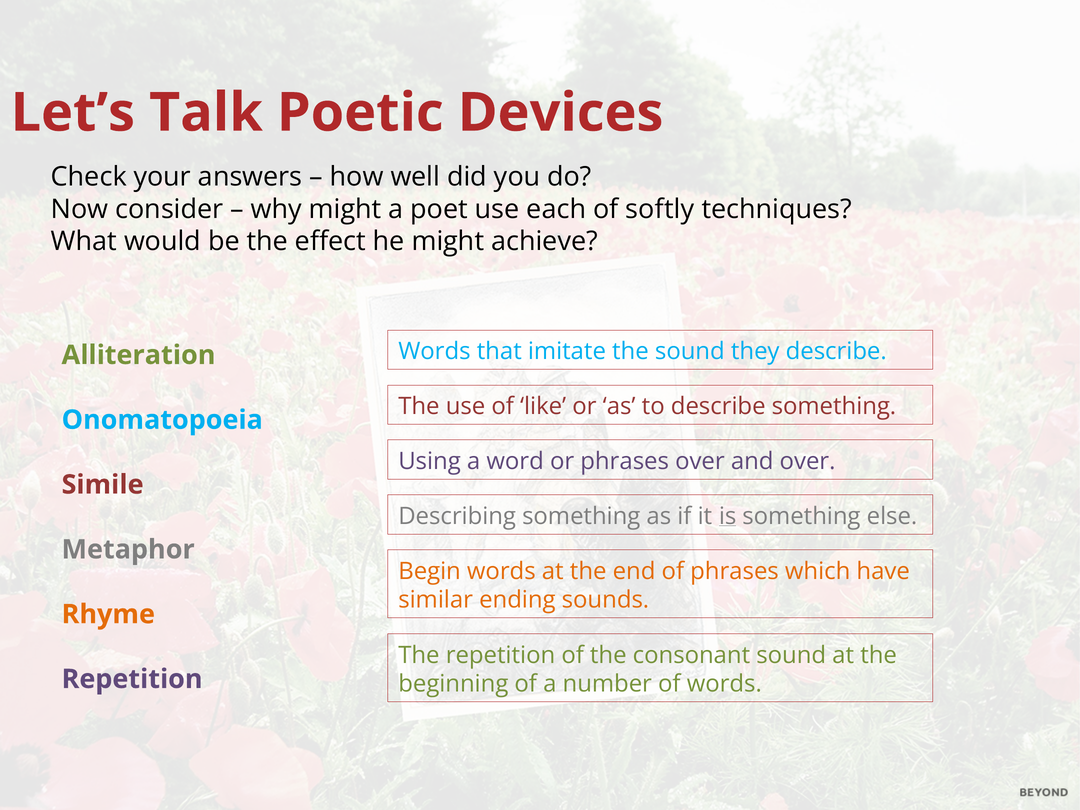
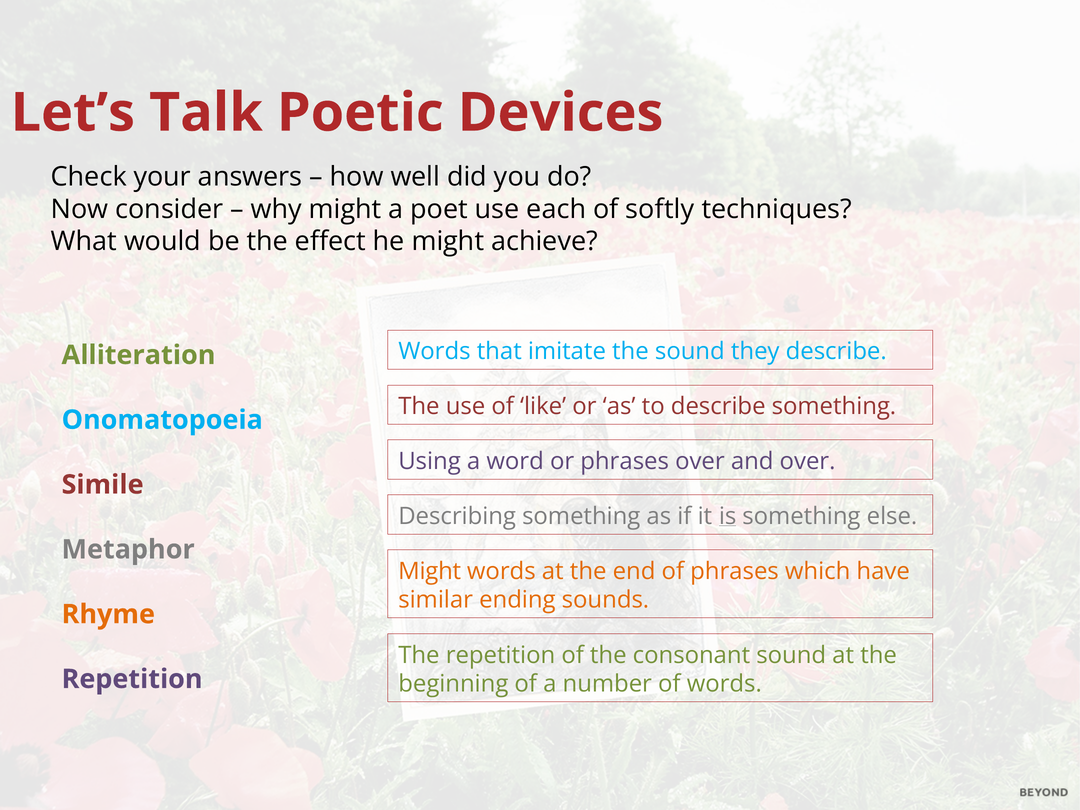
Begin at (430, 571): Begin -> Might
